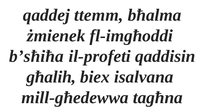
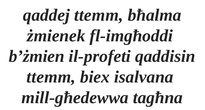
b’sħiħa: b’sħiħa -> b’żmien
għalih at (51, 77): għalih -> ttemm
